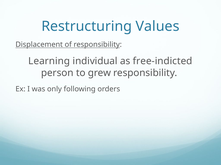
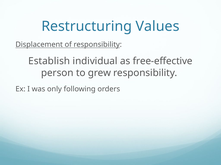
Learning: Learning -> Establish
free-indicted: free-indicted -> free-effective
